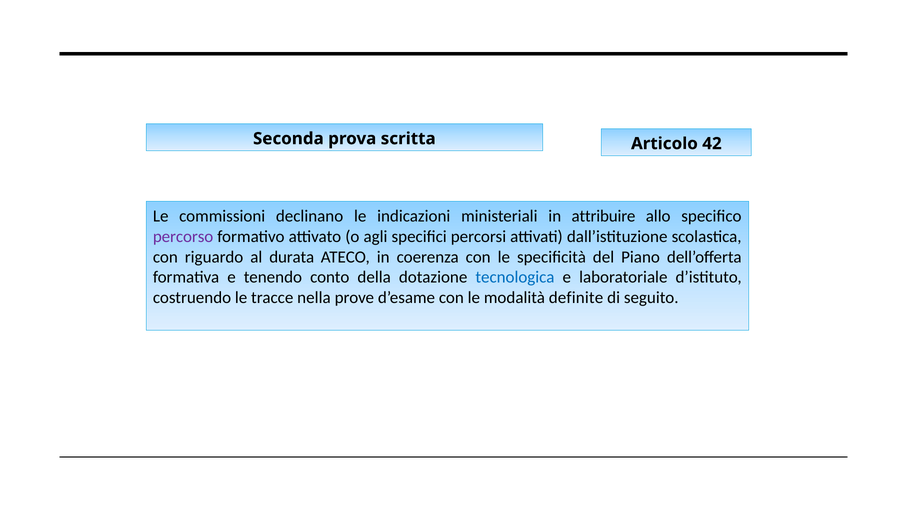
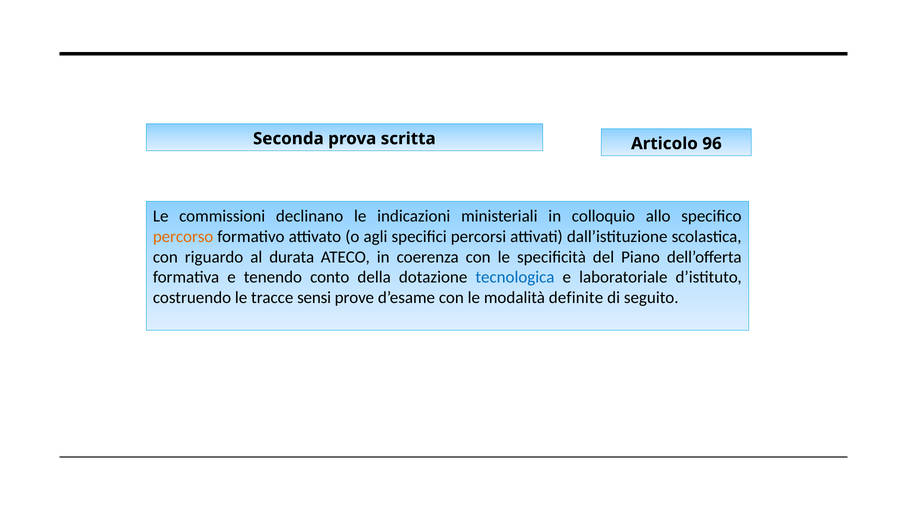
42: 42 -> 96
attribuire: attribuire -> colloquio
percorso colour: purple -> orange
nella: nella -> sensi
